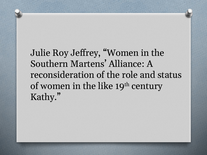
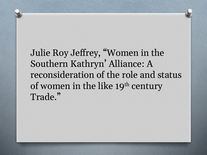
Martens: Martens -> Kathryn
Kathy: Kathy -> Trade
